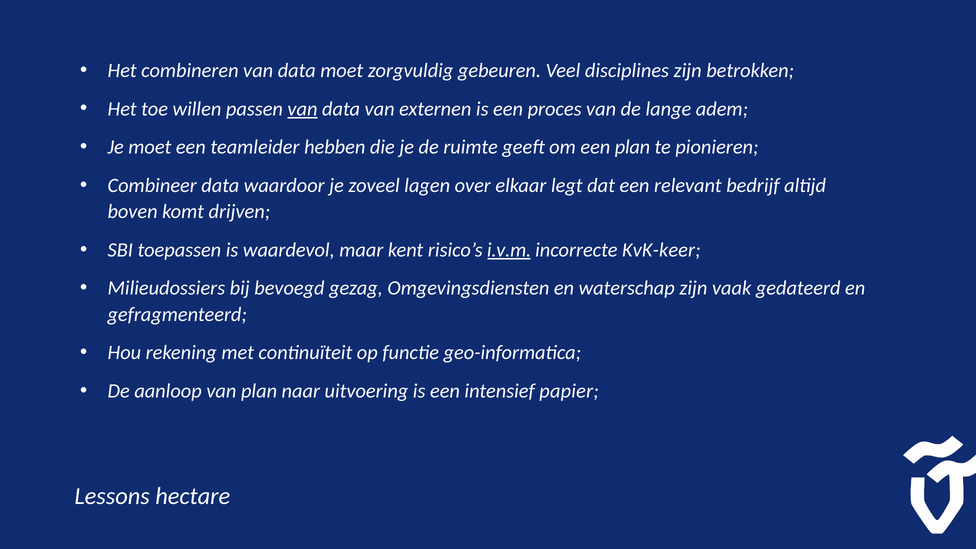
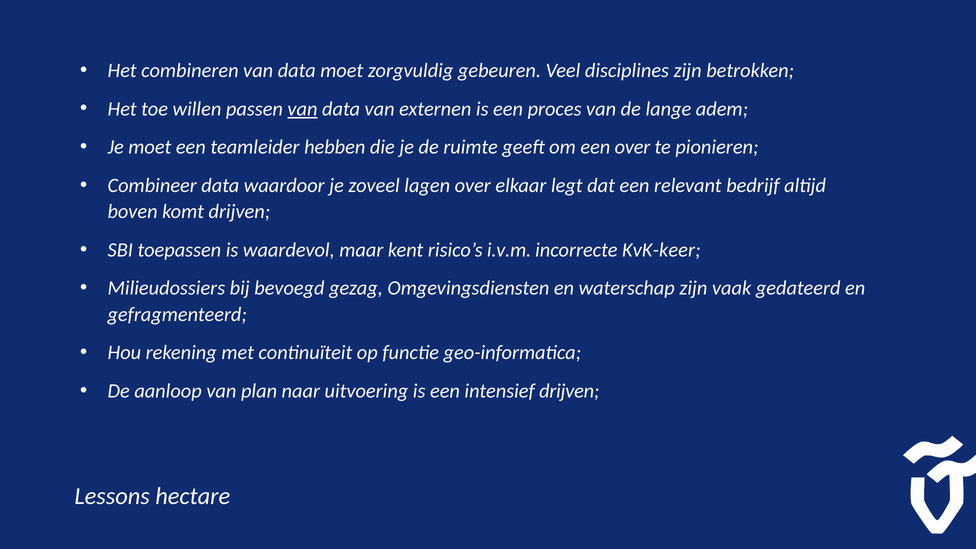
een plan: plan -> over
i.v.m underline: present -> none
intensief papier: papier -> drijven
